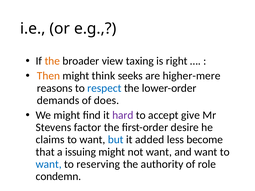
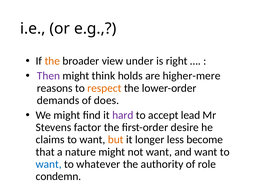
taxing: taxing -> under
Then colour: orange -> purple
seeks: seeks -> holds
respect colour: blue -> orange
give: give -> lead
but colour: blue -> orange
added: added -> longer
issuing: issuing -> nature
reserving: reserving -> whatever
